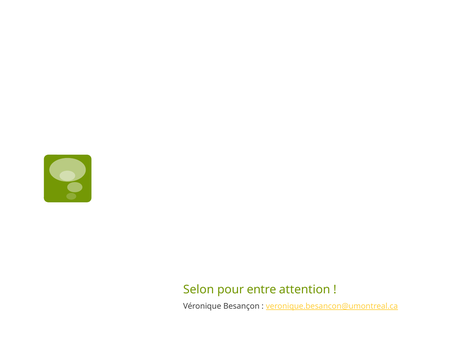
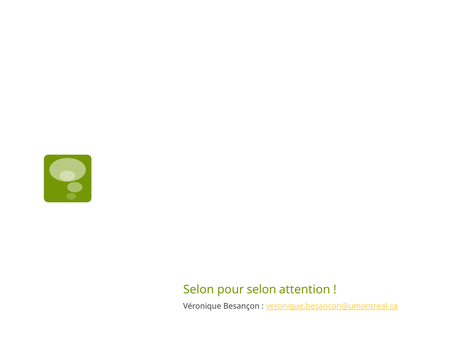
pour entre: entre -> selon
